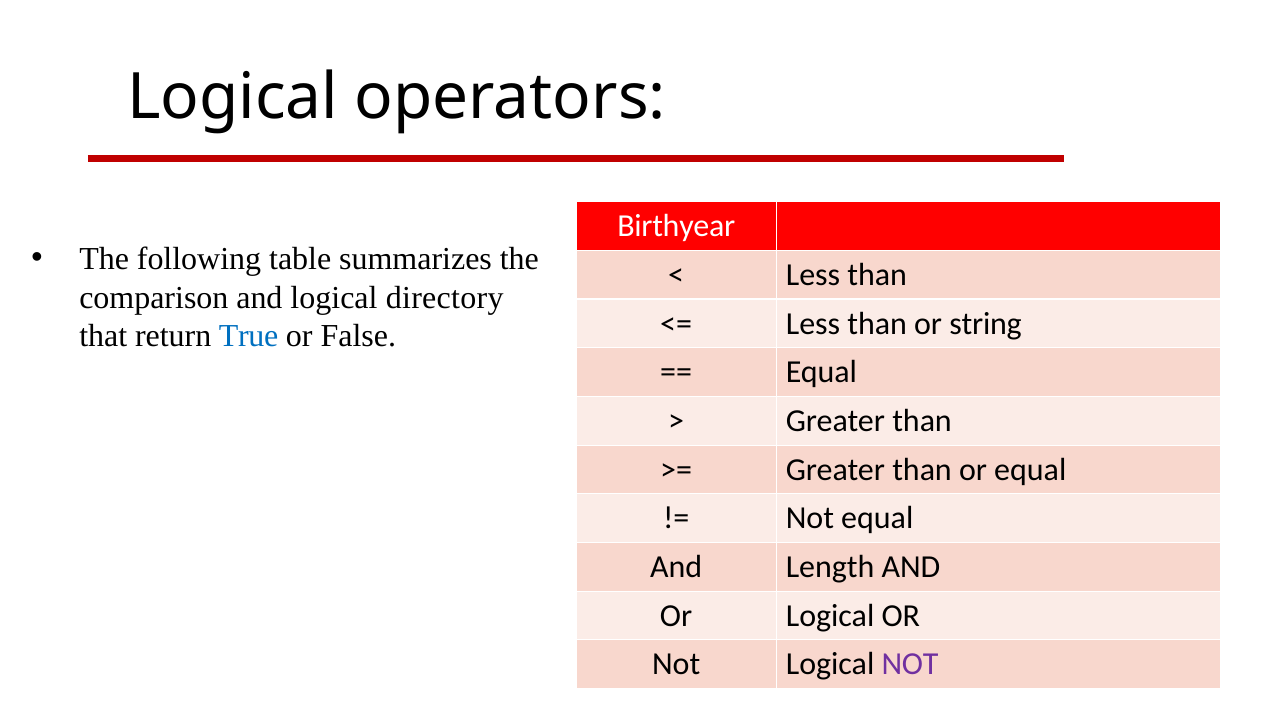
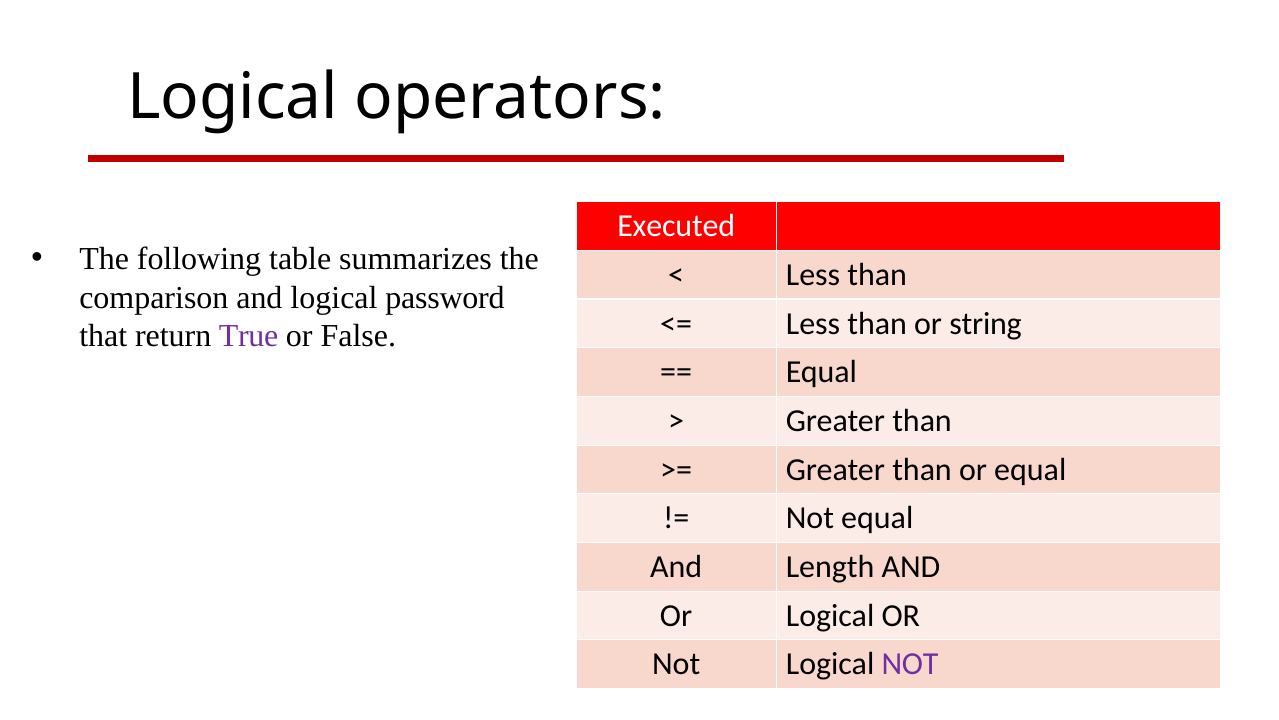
Birthyear: Birthyear -> Executed
directory: directory -> password
True colour: blue -> purple
